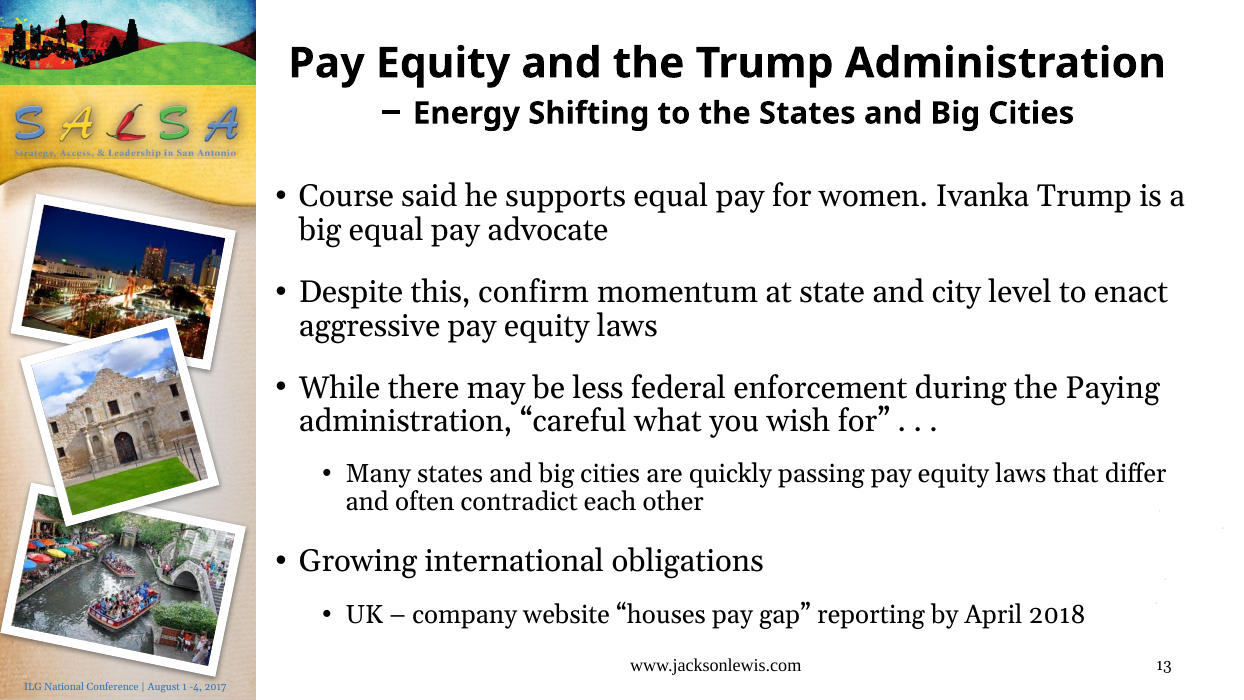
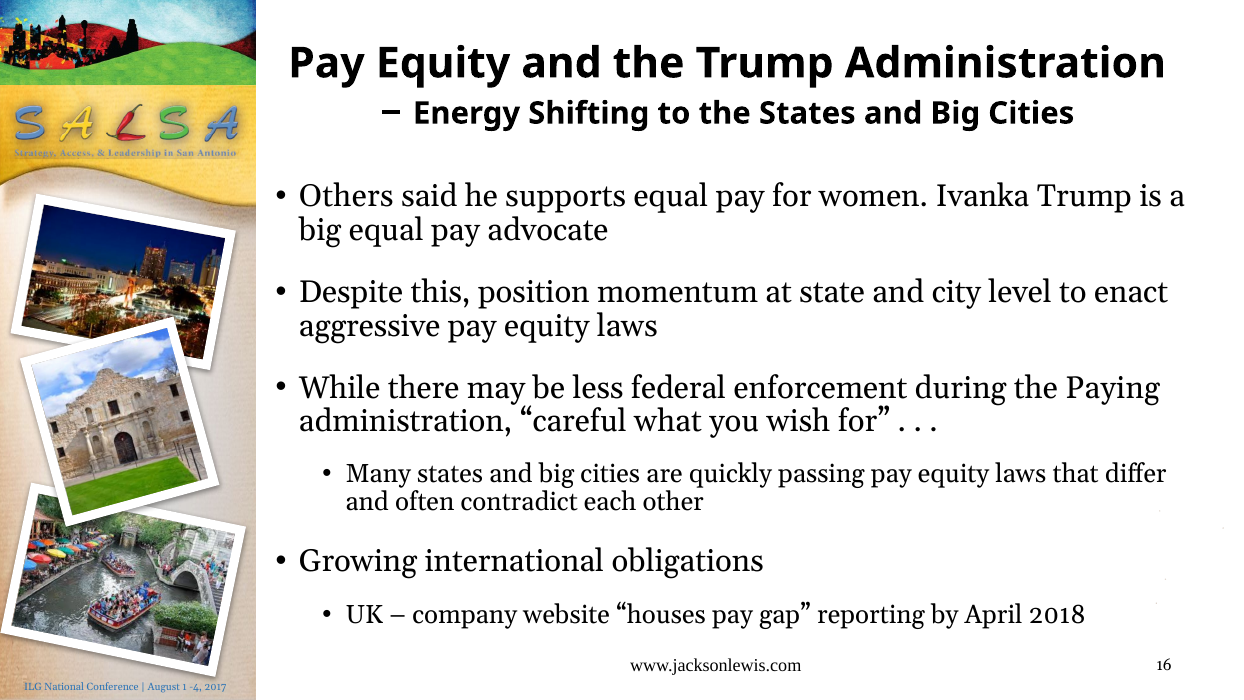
Course: Course -> Others
confirm: confirm -> position
13: 13 -> 16
